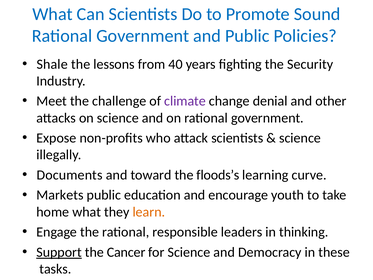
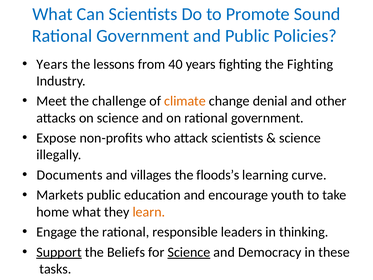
Shale at (52, 64): Shale -> Years
the Security: Security -> Fighting
climate colour: purple -> orange
toward: toward -> villages
Cancer: Cancer -> Beliefs
Science at (189, 252) underline: none -> present
